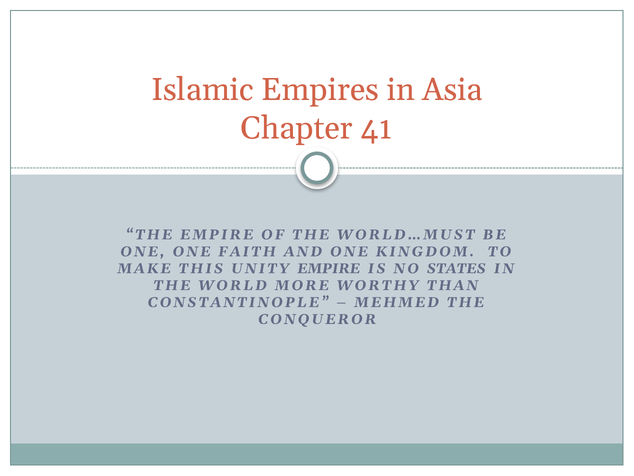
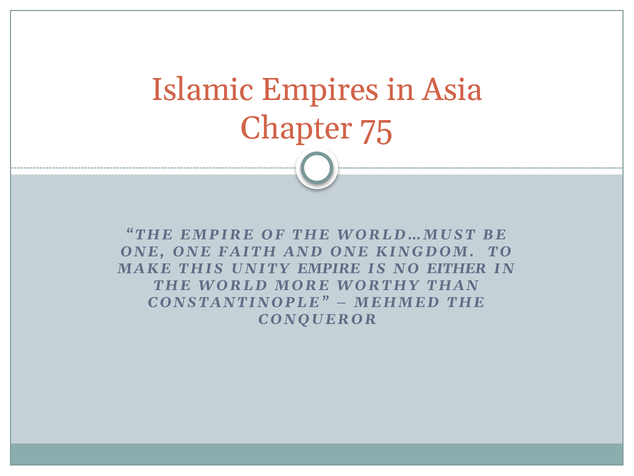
41: 41 -> 75
STATES: STATES -> EITHER
